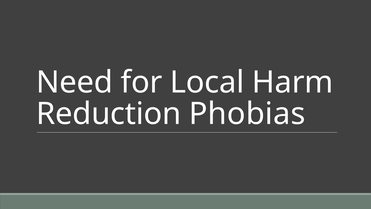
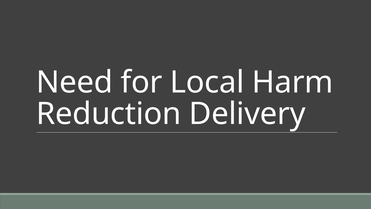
Phobias: Phobias -> Delivery
